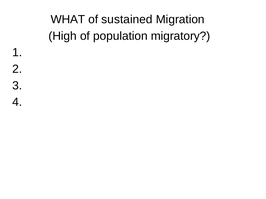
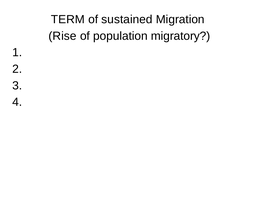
WHAT: WHAT -> TERM
High: High -> Rise
